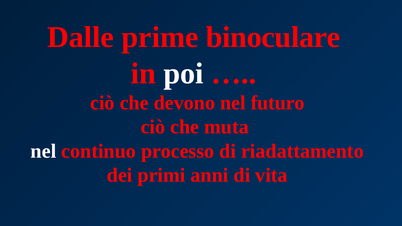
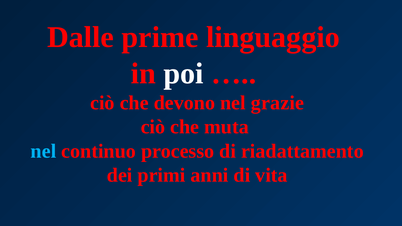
binoculare: binoculare -> linguaggio
futuro: futuro -> grazie
nel at (43, 151) colour: white -> light blue
